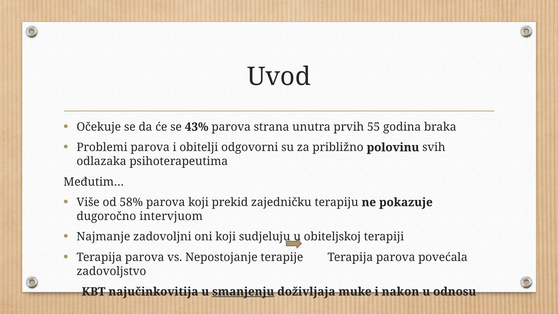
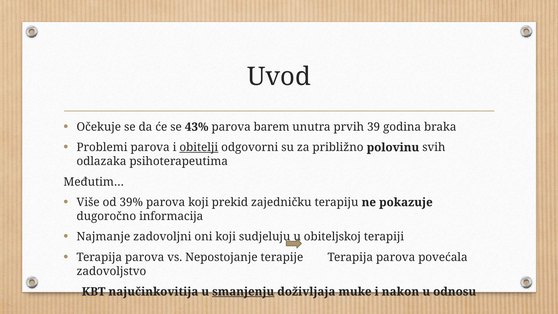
strana: strana -> barem
55: 55 -> 39
obitelji underline: none -> present
58%: 58% -> 39%
intervjuom: intervjuom -> informacija
